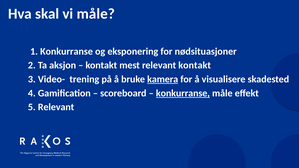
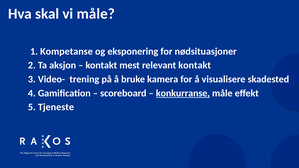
1 Konkurranse: Konkurranse -> Kompetanse
kamera underline: present -> none
5 Relevant: Relevant -> Tjeneste
